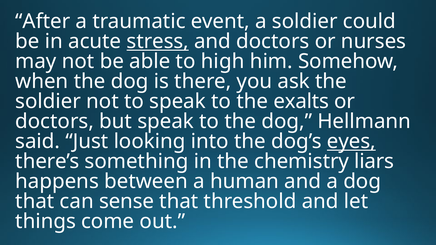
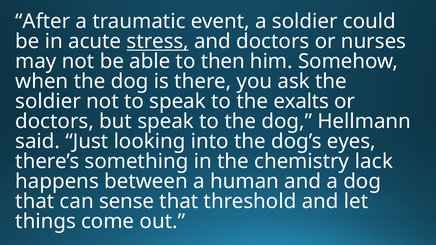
high: high -> then
eyes underline: present -> none
liars: liars -> lack
